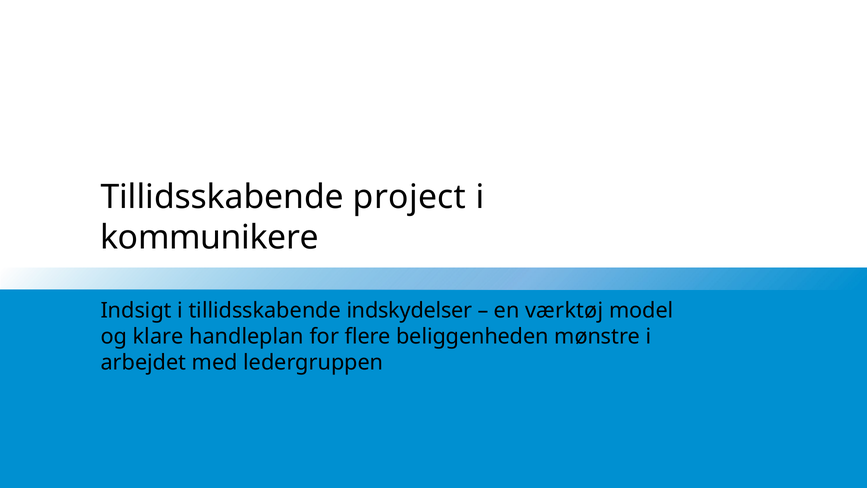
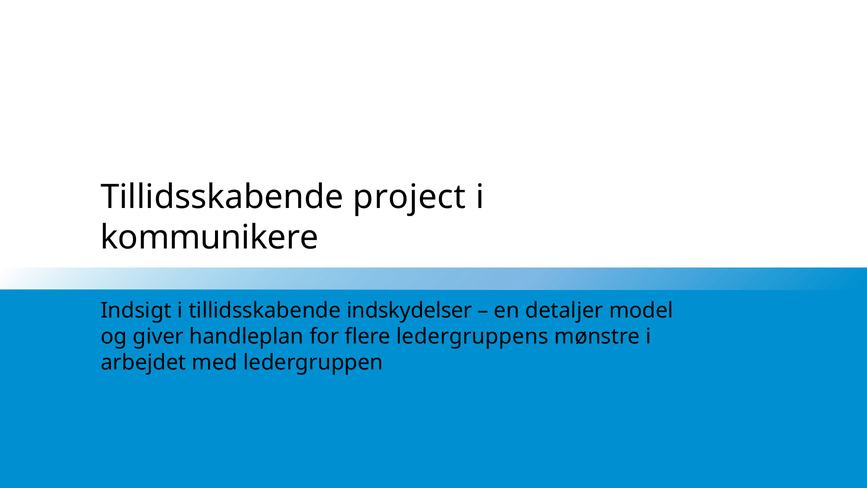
værktøj: værktøj -> detaljer
klare: klare -> giver
beliggenheden: beliggenheden -> ledergruppens
